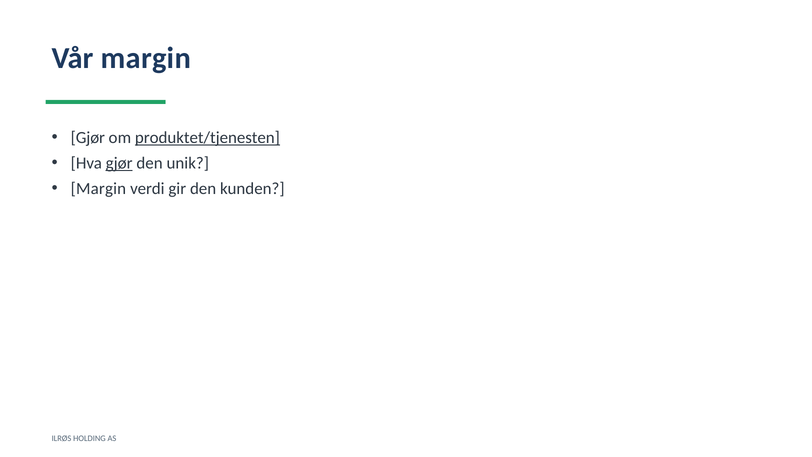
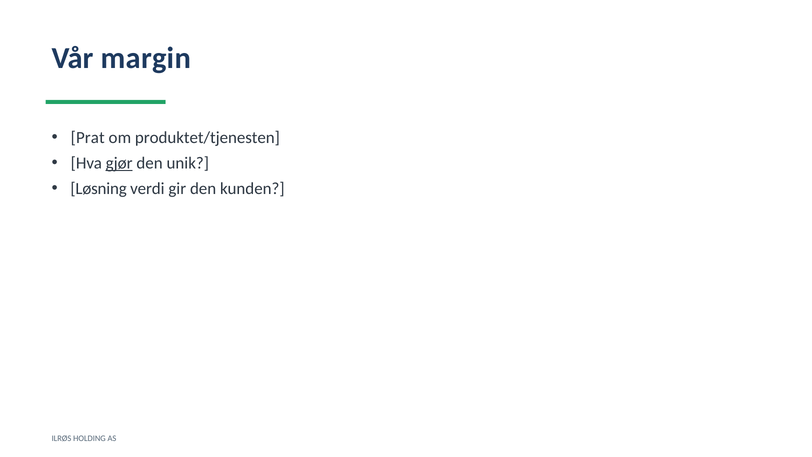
Gjør at (88, 138): Gjør -> Prat
produktet/tjenesten underline: present -> none
Margin at (98, 188): Margin -> Løsning
